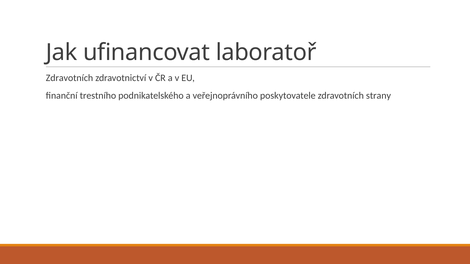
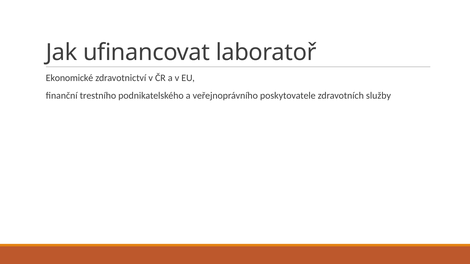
Zdravotních at (69, 78): Zdravotních -> Ekonomické
strany: strany -> služby
